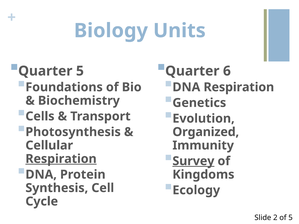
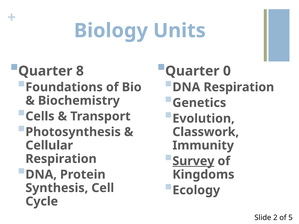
Quarter 5: 5 -> 8
6: 6 -> 0
Organized: Organized -> Classwork
Respiration at (61, 159) underline: present -> none
